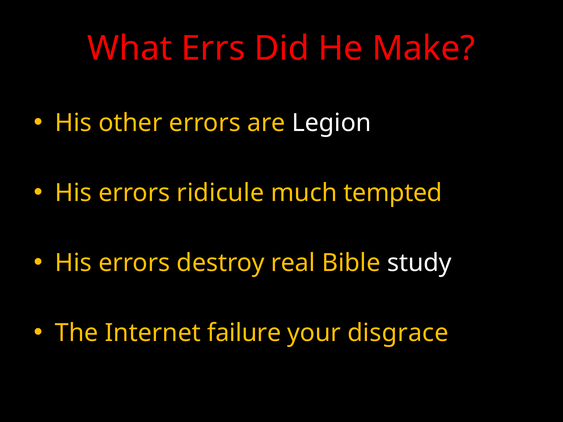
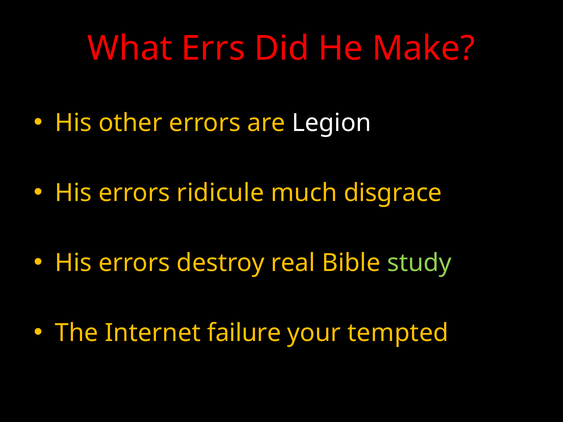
tempted: tempted -> disgrace
study colour: white -> light green
disgrace: disgrace -> tempted
